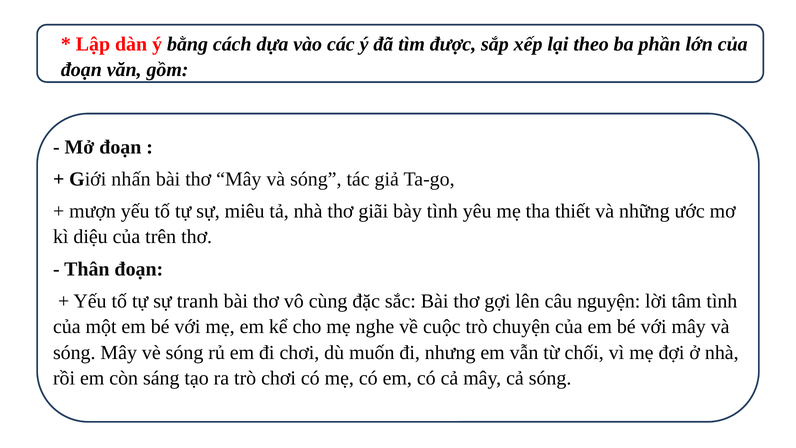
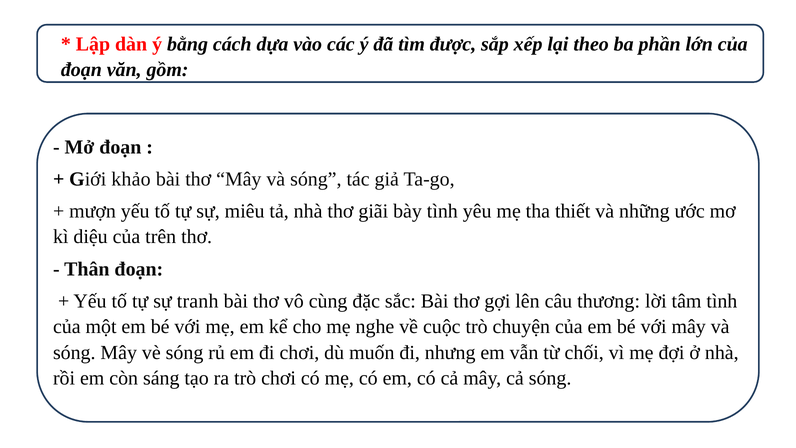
nhấn: nhấn -> khảo
nguyện: nguyện -> thương
